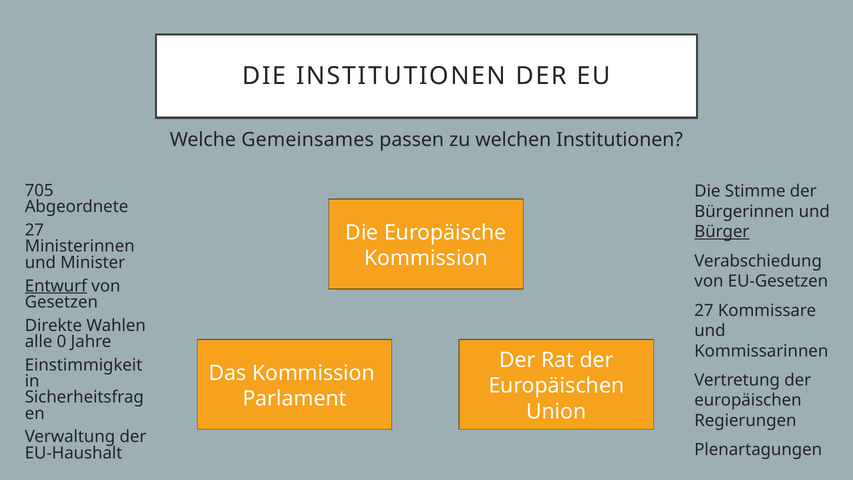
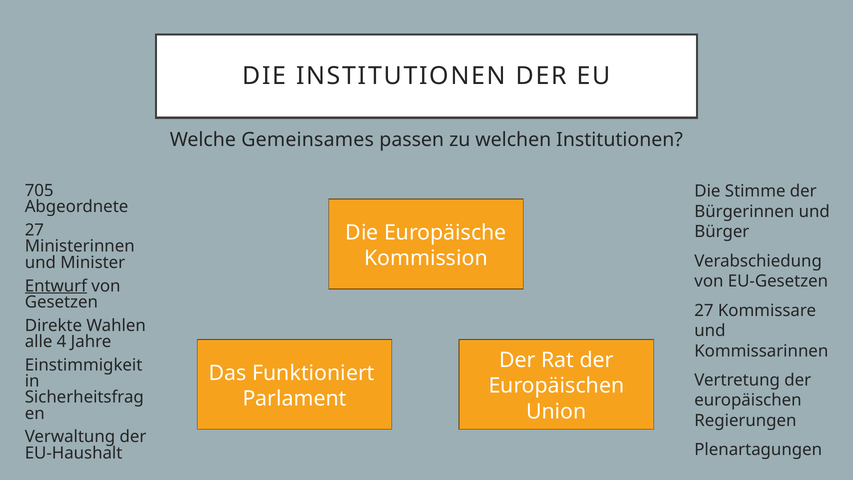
Bürger underline: present -> none
0: 0 -> 4
Das Kommission: Kommission -> Funktioniert
